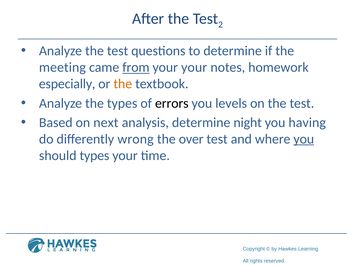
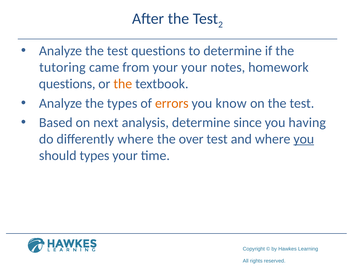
meeting: meeting -> tutoring
from underline: present -> none
especially at (67, 84): especially -> questions
errors colour: black -> orange
levels: levels -> know
night: night -> since
differently wrong: wrong -> where
